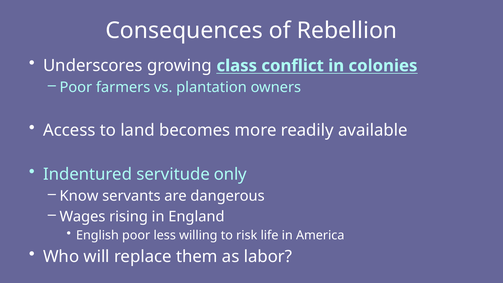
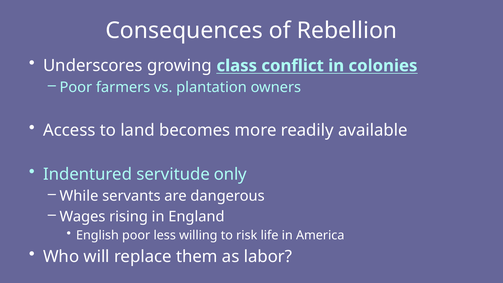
Know: Know -> While
